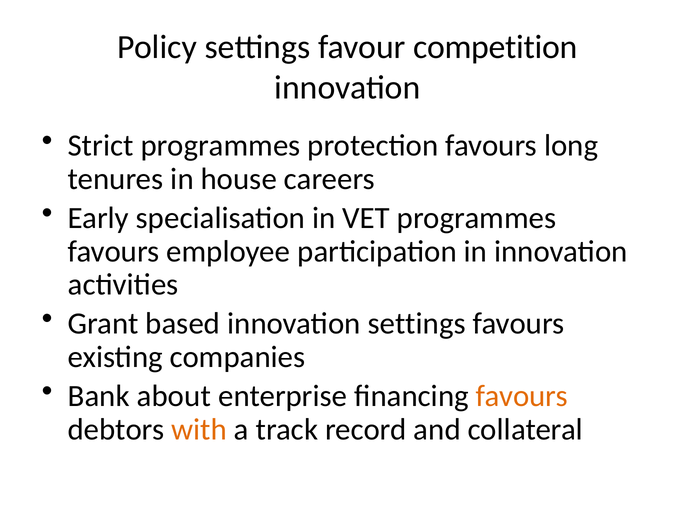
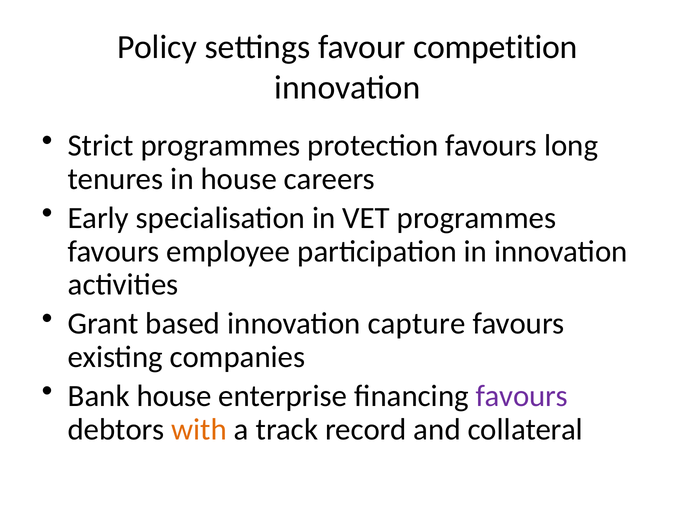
innovation settings: settings -> capture
Bank about: about -> house
favours at (522, 396) colour: orange -> purple
